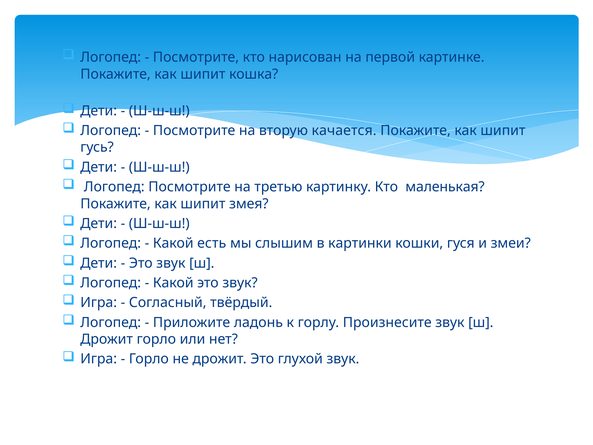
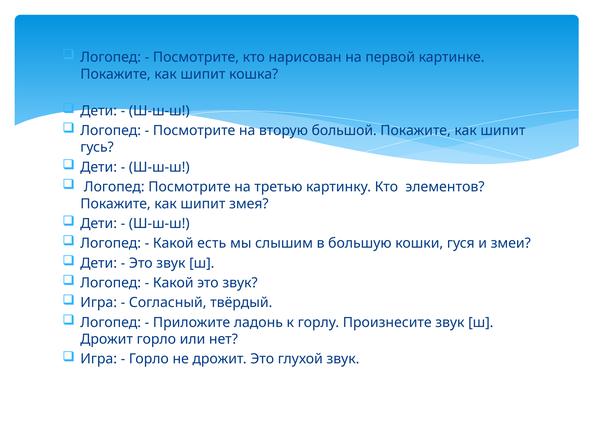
качается: качается -> большой
маленькая: маленькая -> элементов
картинки: картинки -> большую
